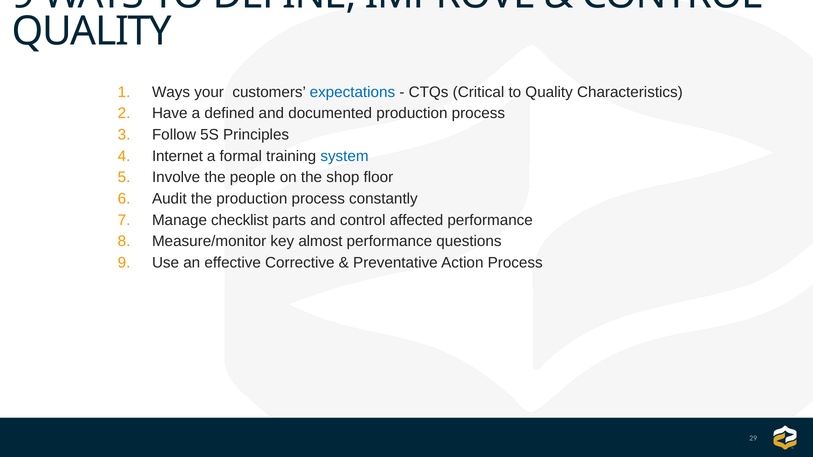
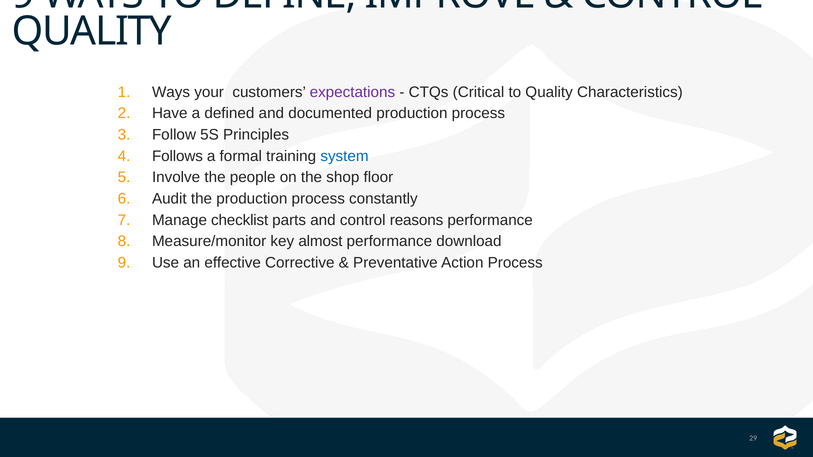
expectations colour: blue -> purple
Internet: Internet -> Follows
affected: affected -> reasons
questions: questions -> download
